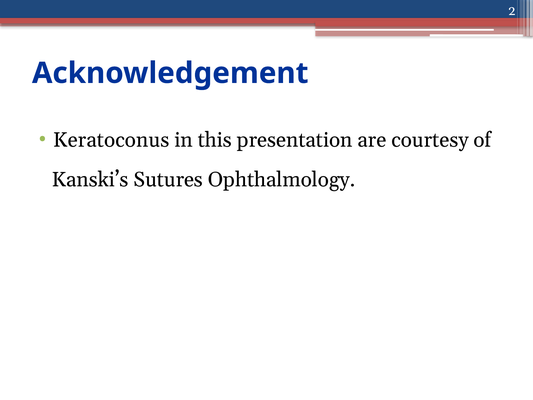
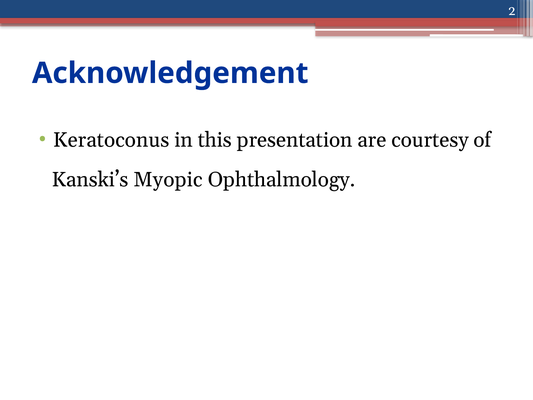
Sutures: Sutures -> Myopic
